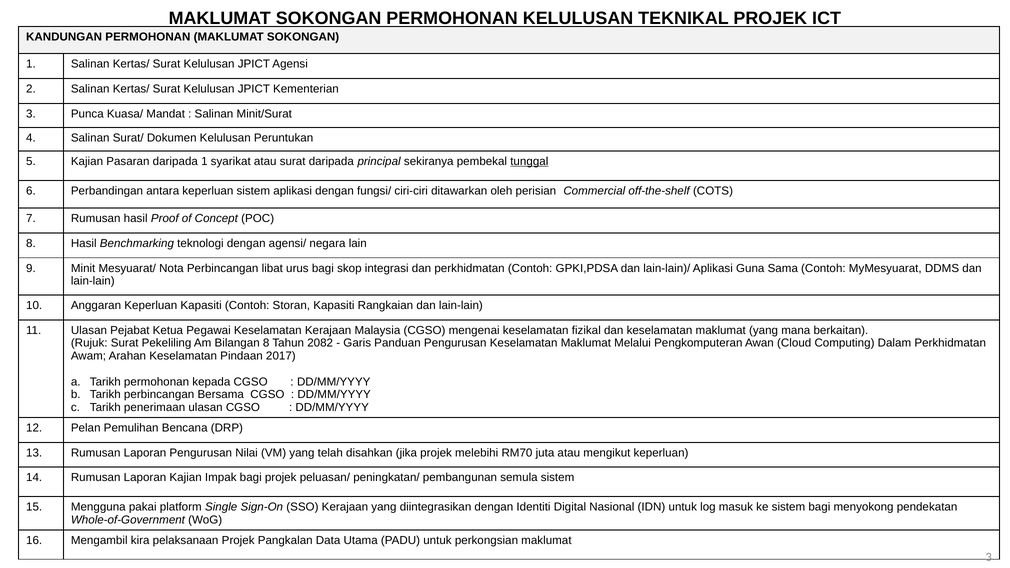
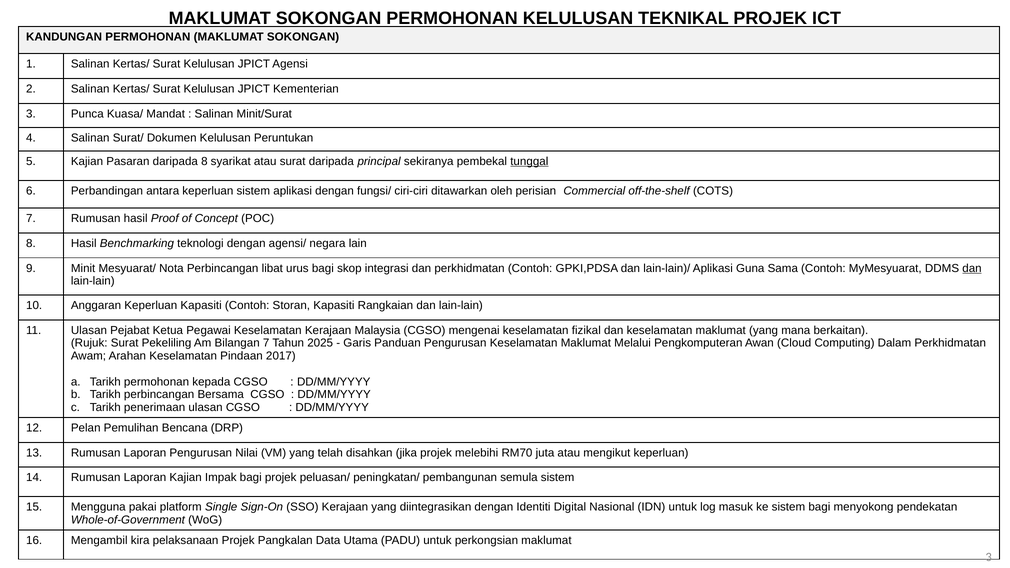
daripada 1: 1 -> 8
dan at (972, 268) underline: none -> present
Bilangan 8: 8 -> 7
2082: 2082 -> 2025
